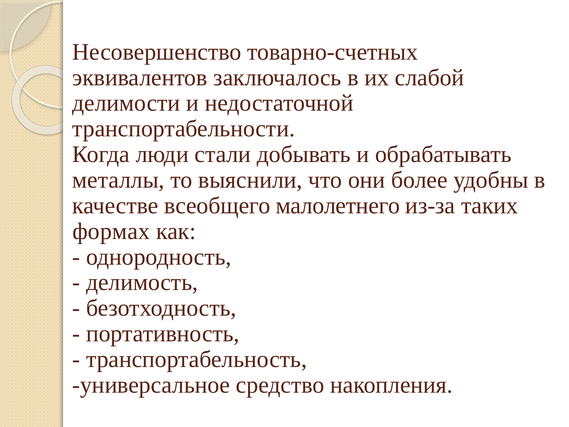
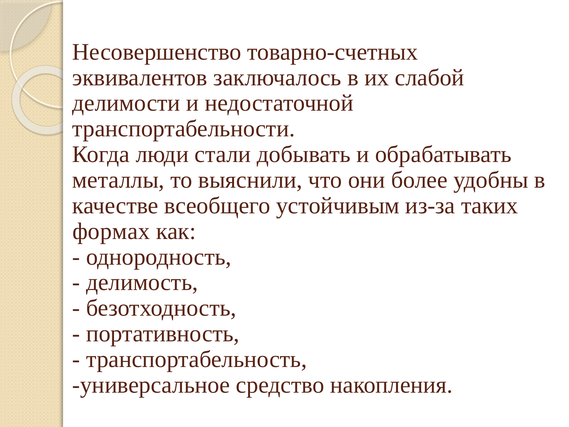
малолетнего: малолетнего -> устойчивым
